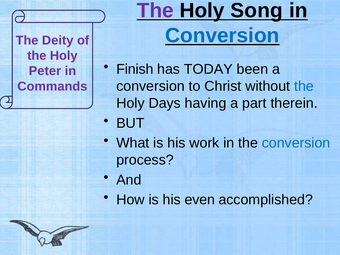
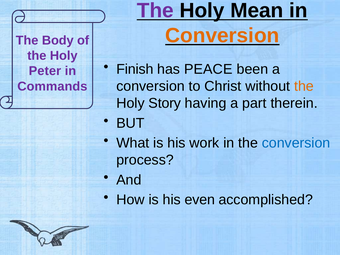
Song: Song -> Mean
Conversion at (222, 36) colour: blue -> orange
Deity: Deity -> Body
TODAY: TODAY -> PEACE
the at (304, 86) colour: blue -> orange
Days: Days -> Story
